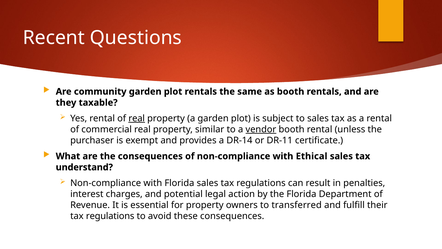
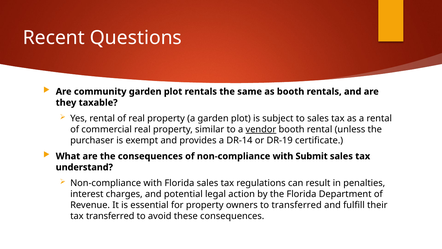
real at (137, 118) underline: present -> none
DR-11: DR-11 -> DR-19
Ethical: Ethical -> Submit
regulations at (110, 216): regulations -> transferred
